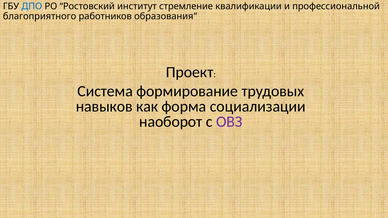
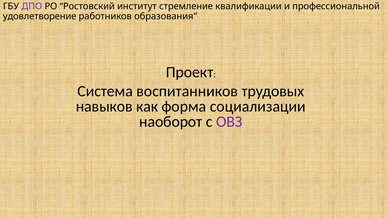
ДПО colour: blue -> purple
благоприятного: благоприятного -> удовлетворение
формирование: формирование -> воспитанников
